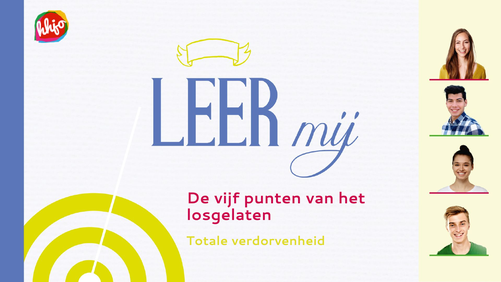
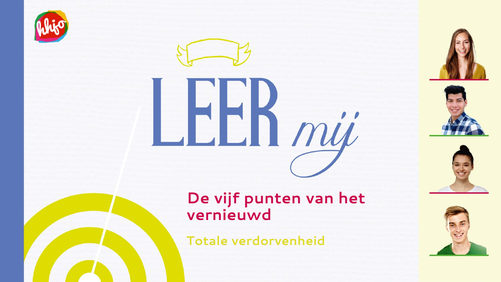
losgelaten: losgelaten -> vernieuwd
